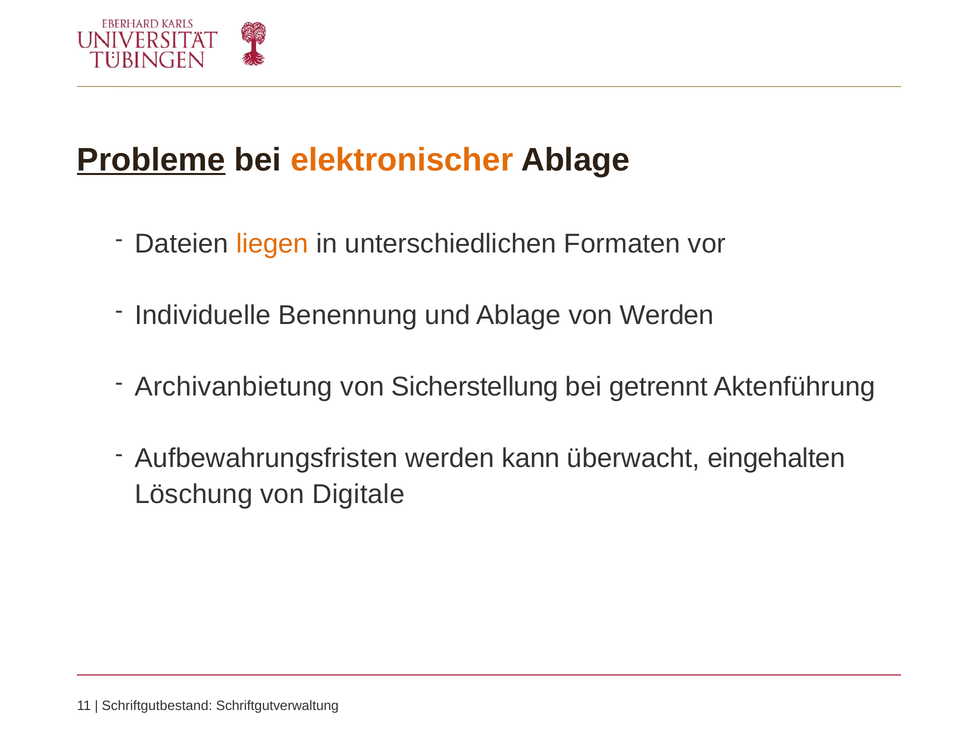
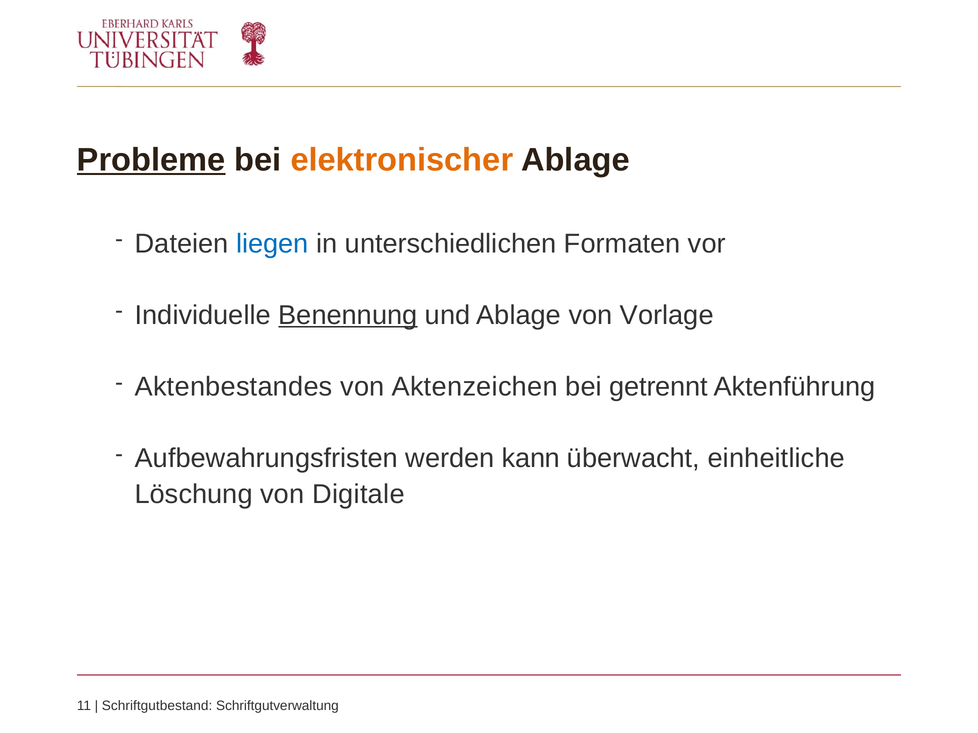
liegen colour: orange -> blue
Benennung underline: none -> present
von Werden: Werden -> Vorlage
Archivanbietung: Archivanbietung -> Aktenbestandes
Sicherstellung: Sicherstellung -> Aktenzeichen
eingehalten: eingehalten -> einheitliche
